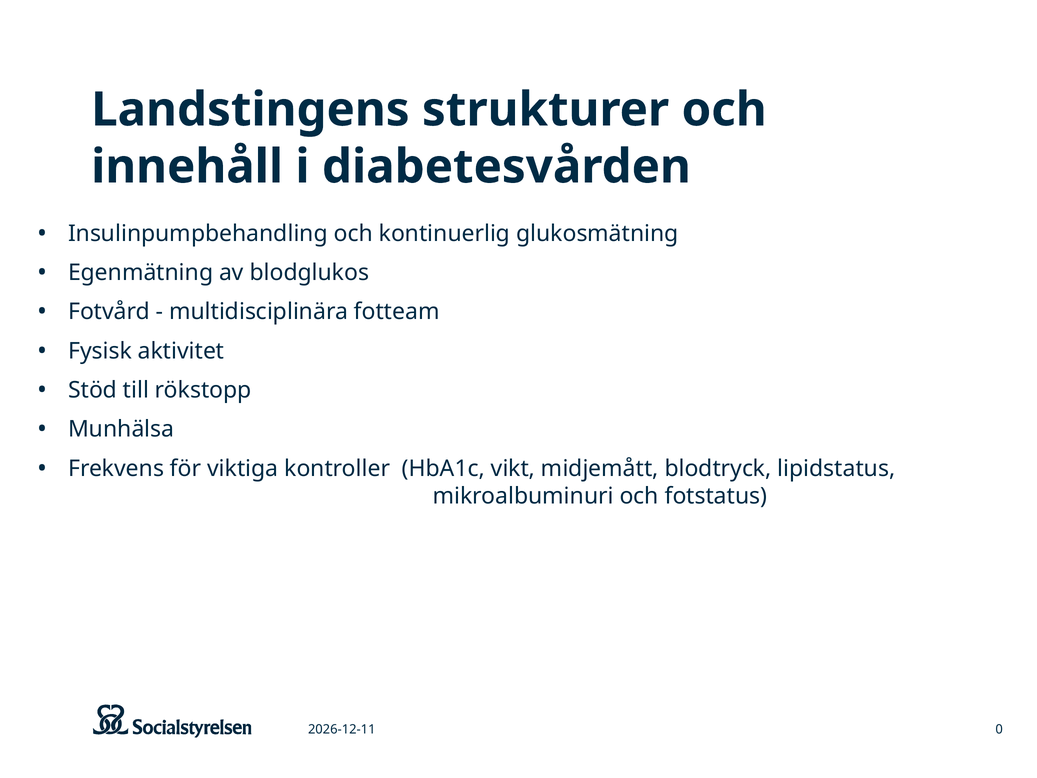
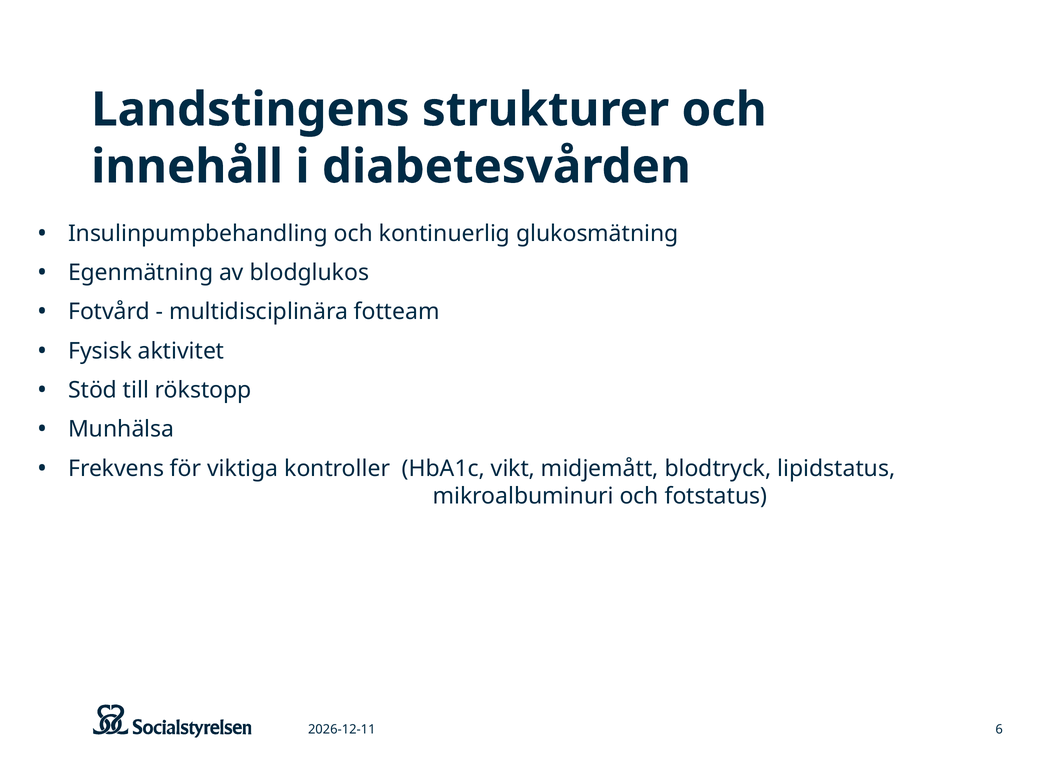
0: 0 -> 6
